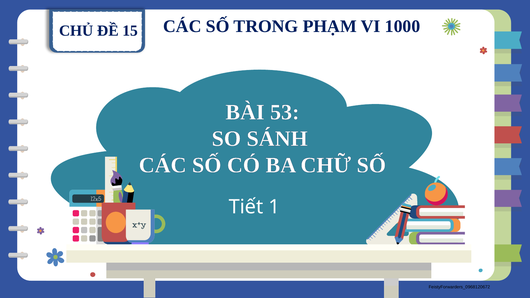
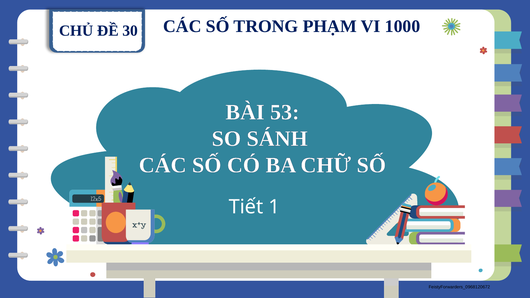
15: 15 -> 30
